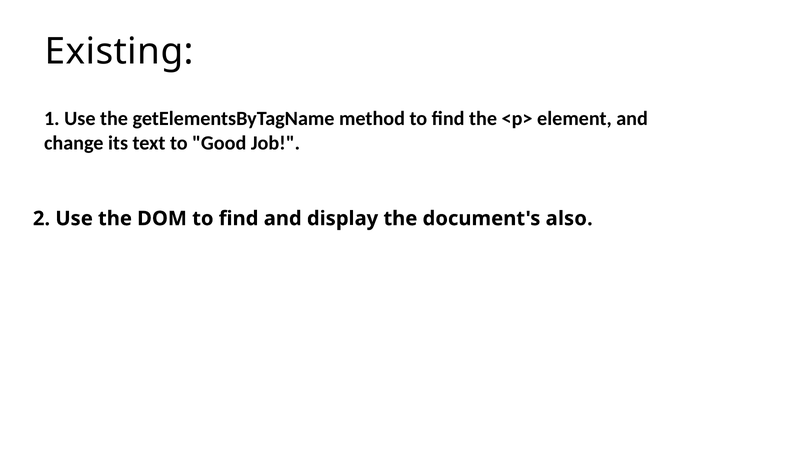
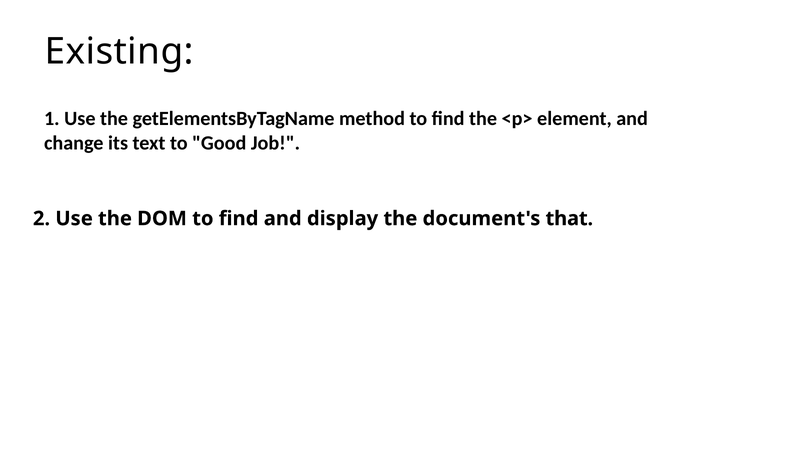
also: also -> that
